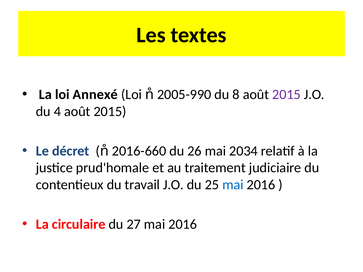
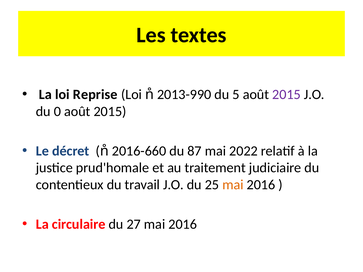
Annexé: Annexé -> Reprise
2005-990: 2005-990 -> 2013-990
8: 8 -> 5
4: 4 -> 0
26: 26 -> 87
2034: 2034 -> 2022
mai at (233, 185) colour: blue -> orange
